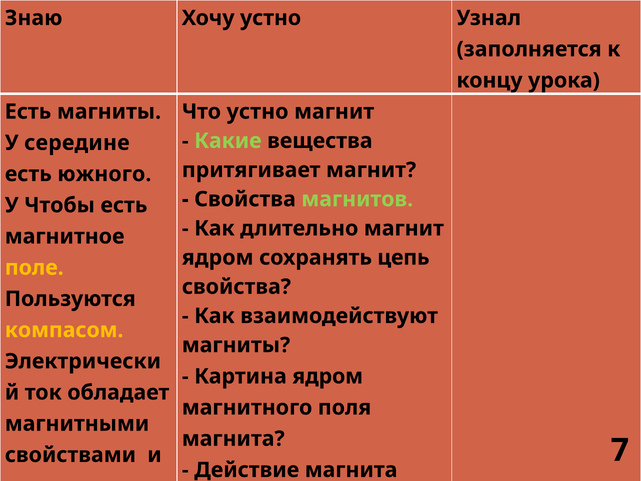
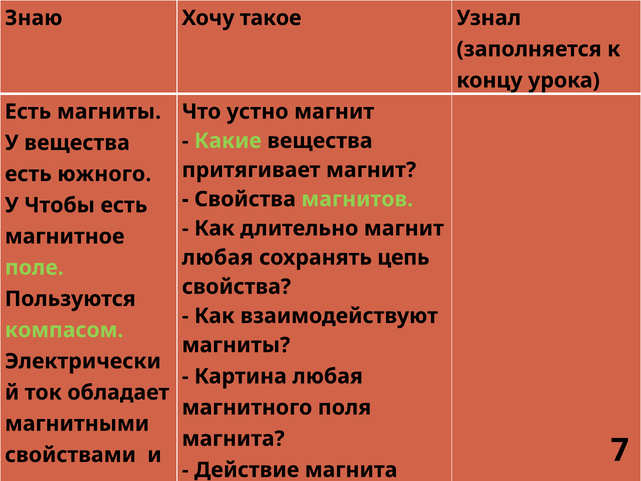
Хочу устно: устно -> такое
У середине: середине -> вещества
ядром at (218, 257): ядром -> любая
поле colour: yellow -> light green
компасом colour: yellow -> light green
Картина ядром: ядром -> любая
